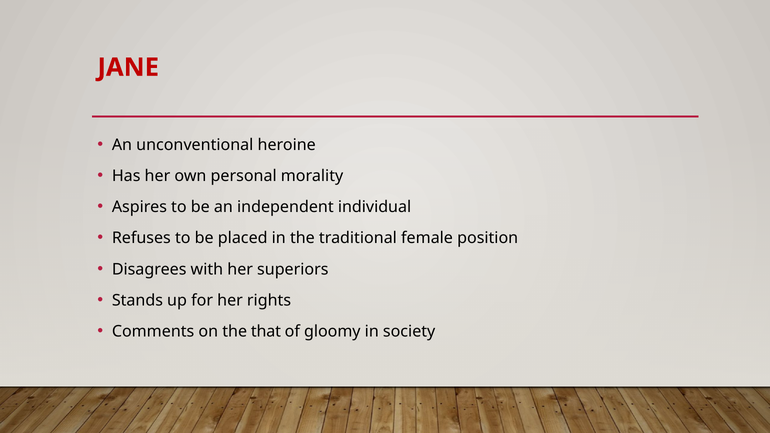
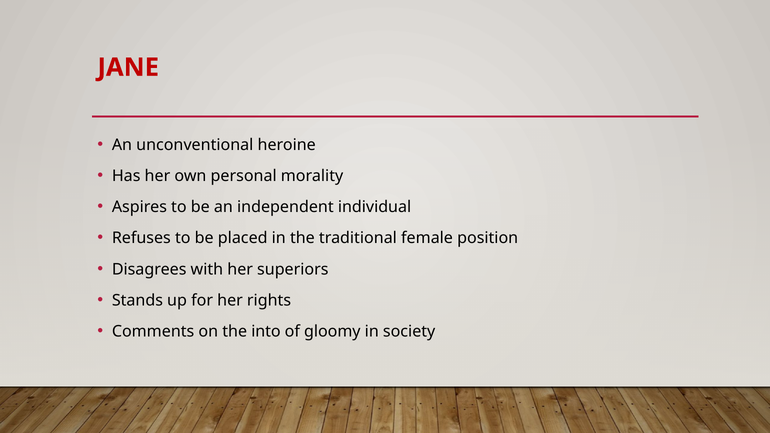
that: that -> into
